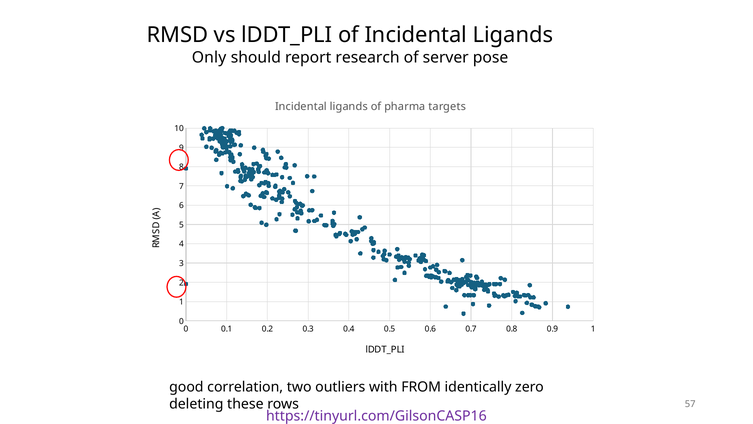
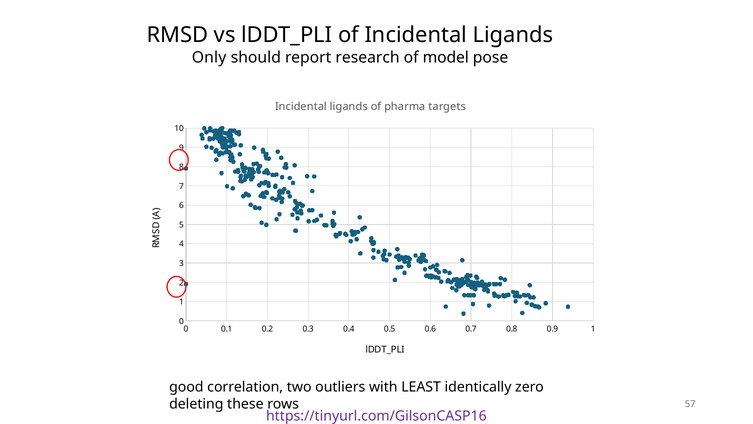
server: server -> model
FROM: FROM -> LEAST
